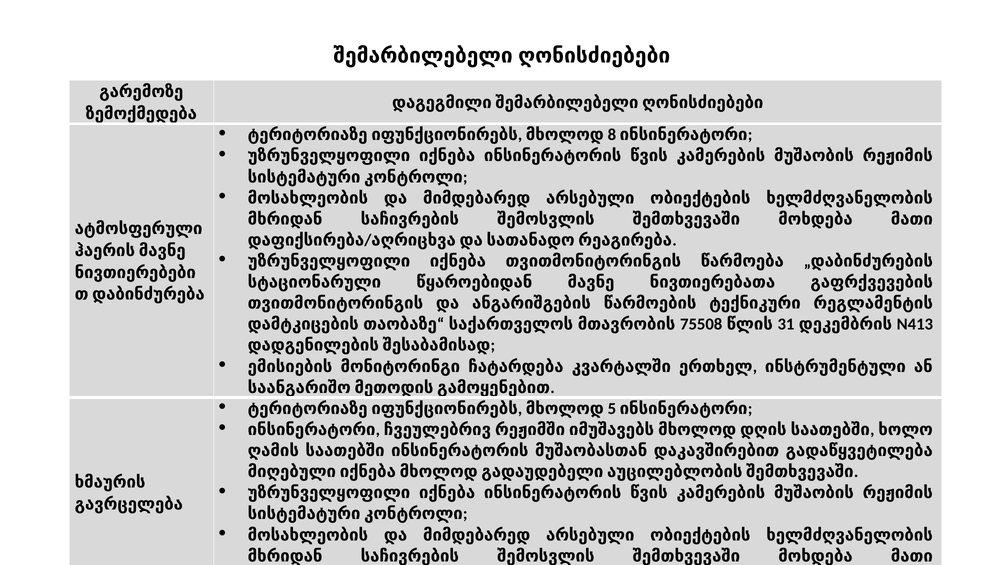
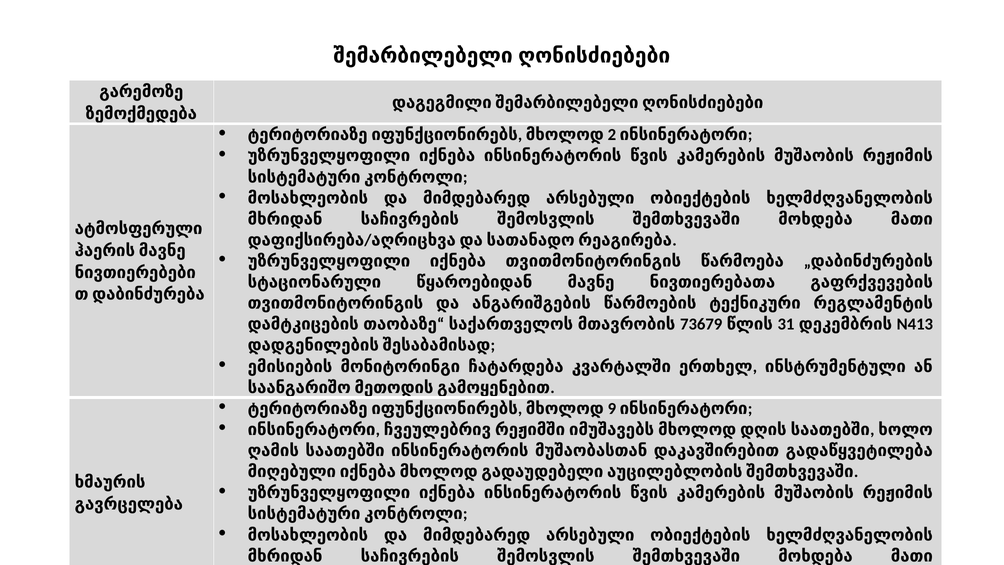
8: 8 -> 2
75508: 75508 -> 73679
5: 5 -> 9
